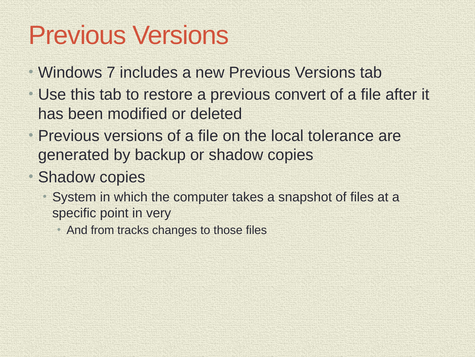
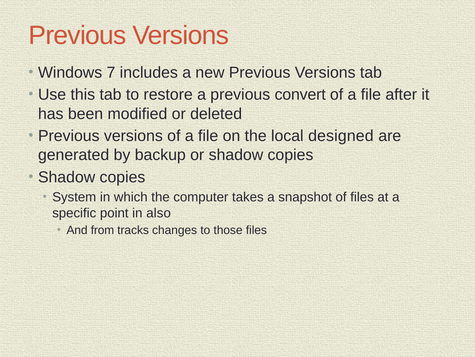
tolerance: tolerance -> designed
very: very -> also
